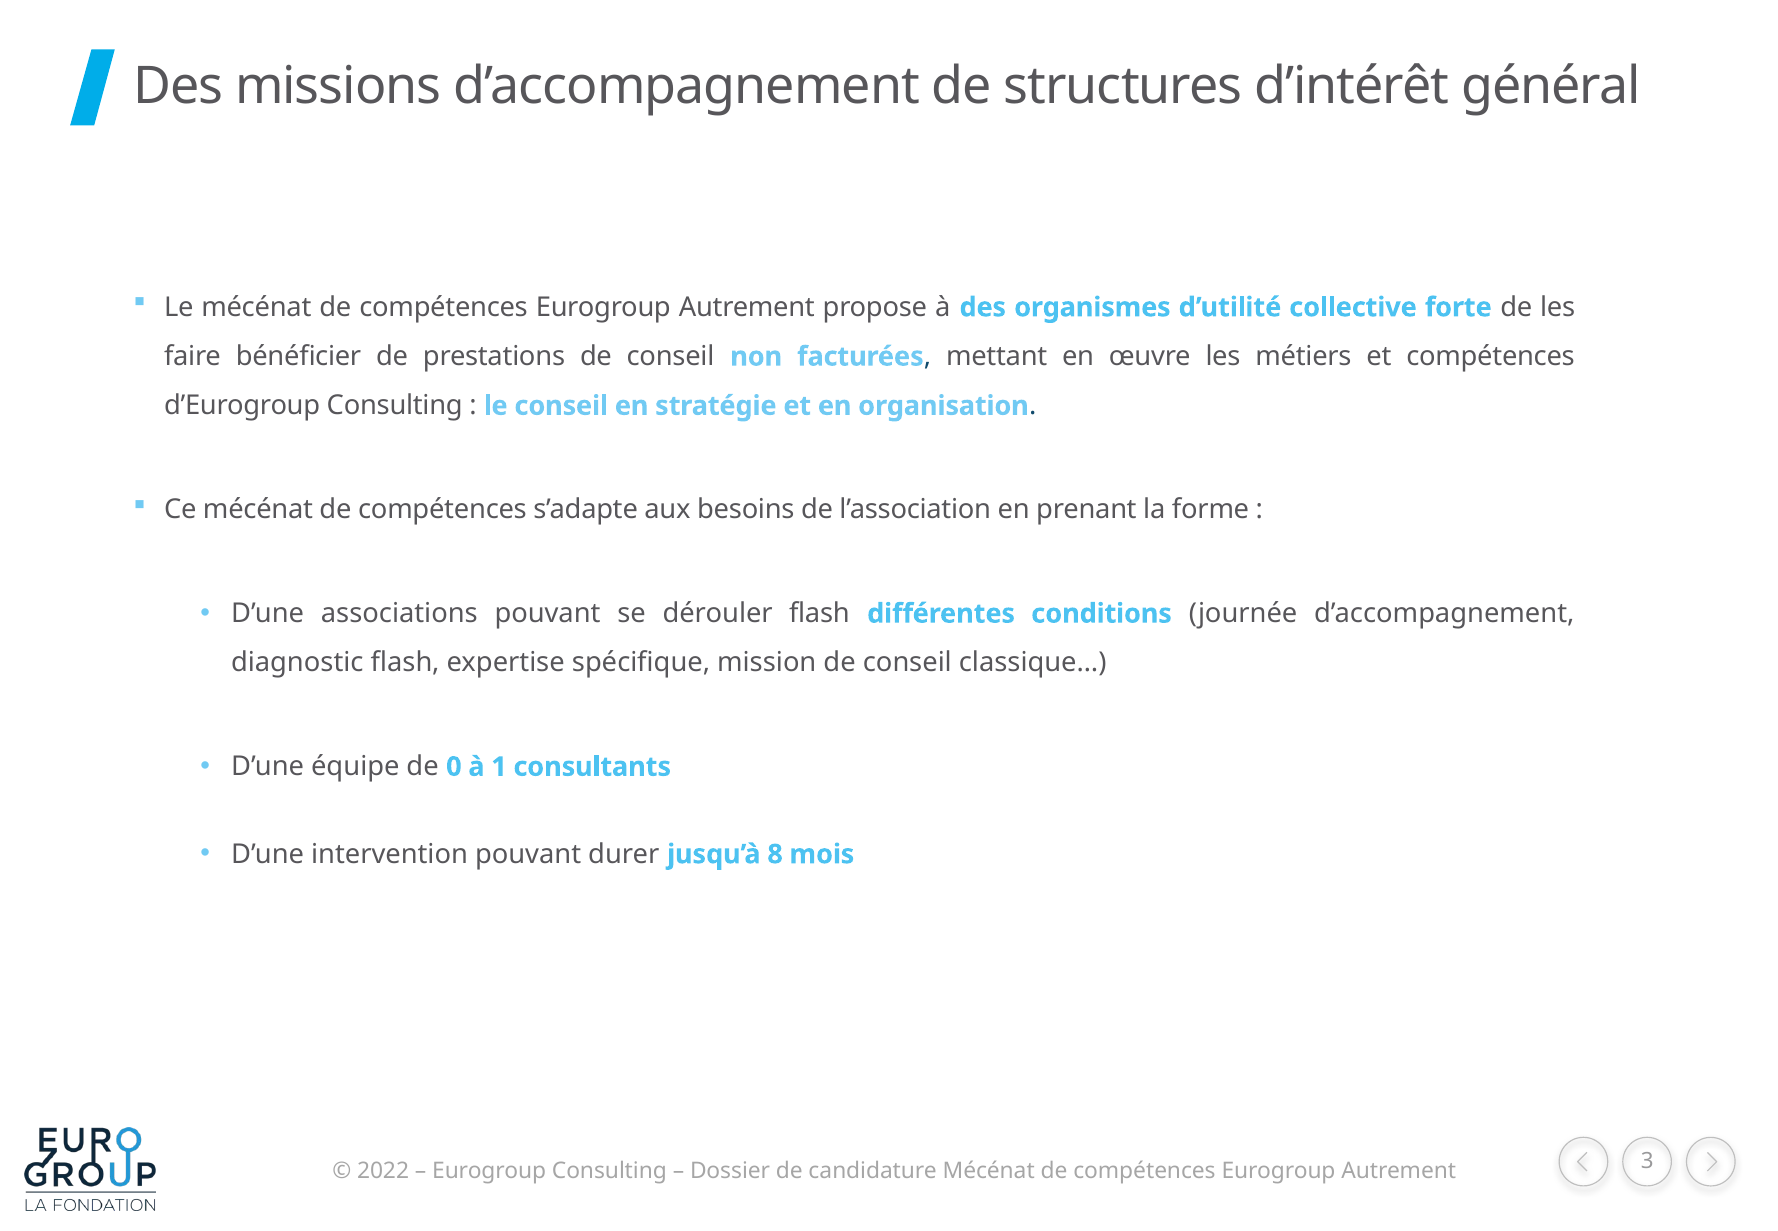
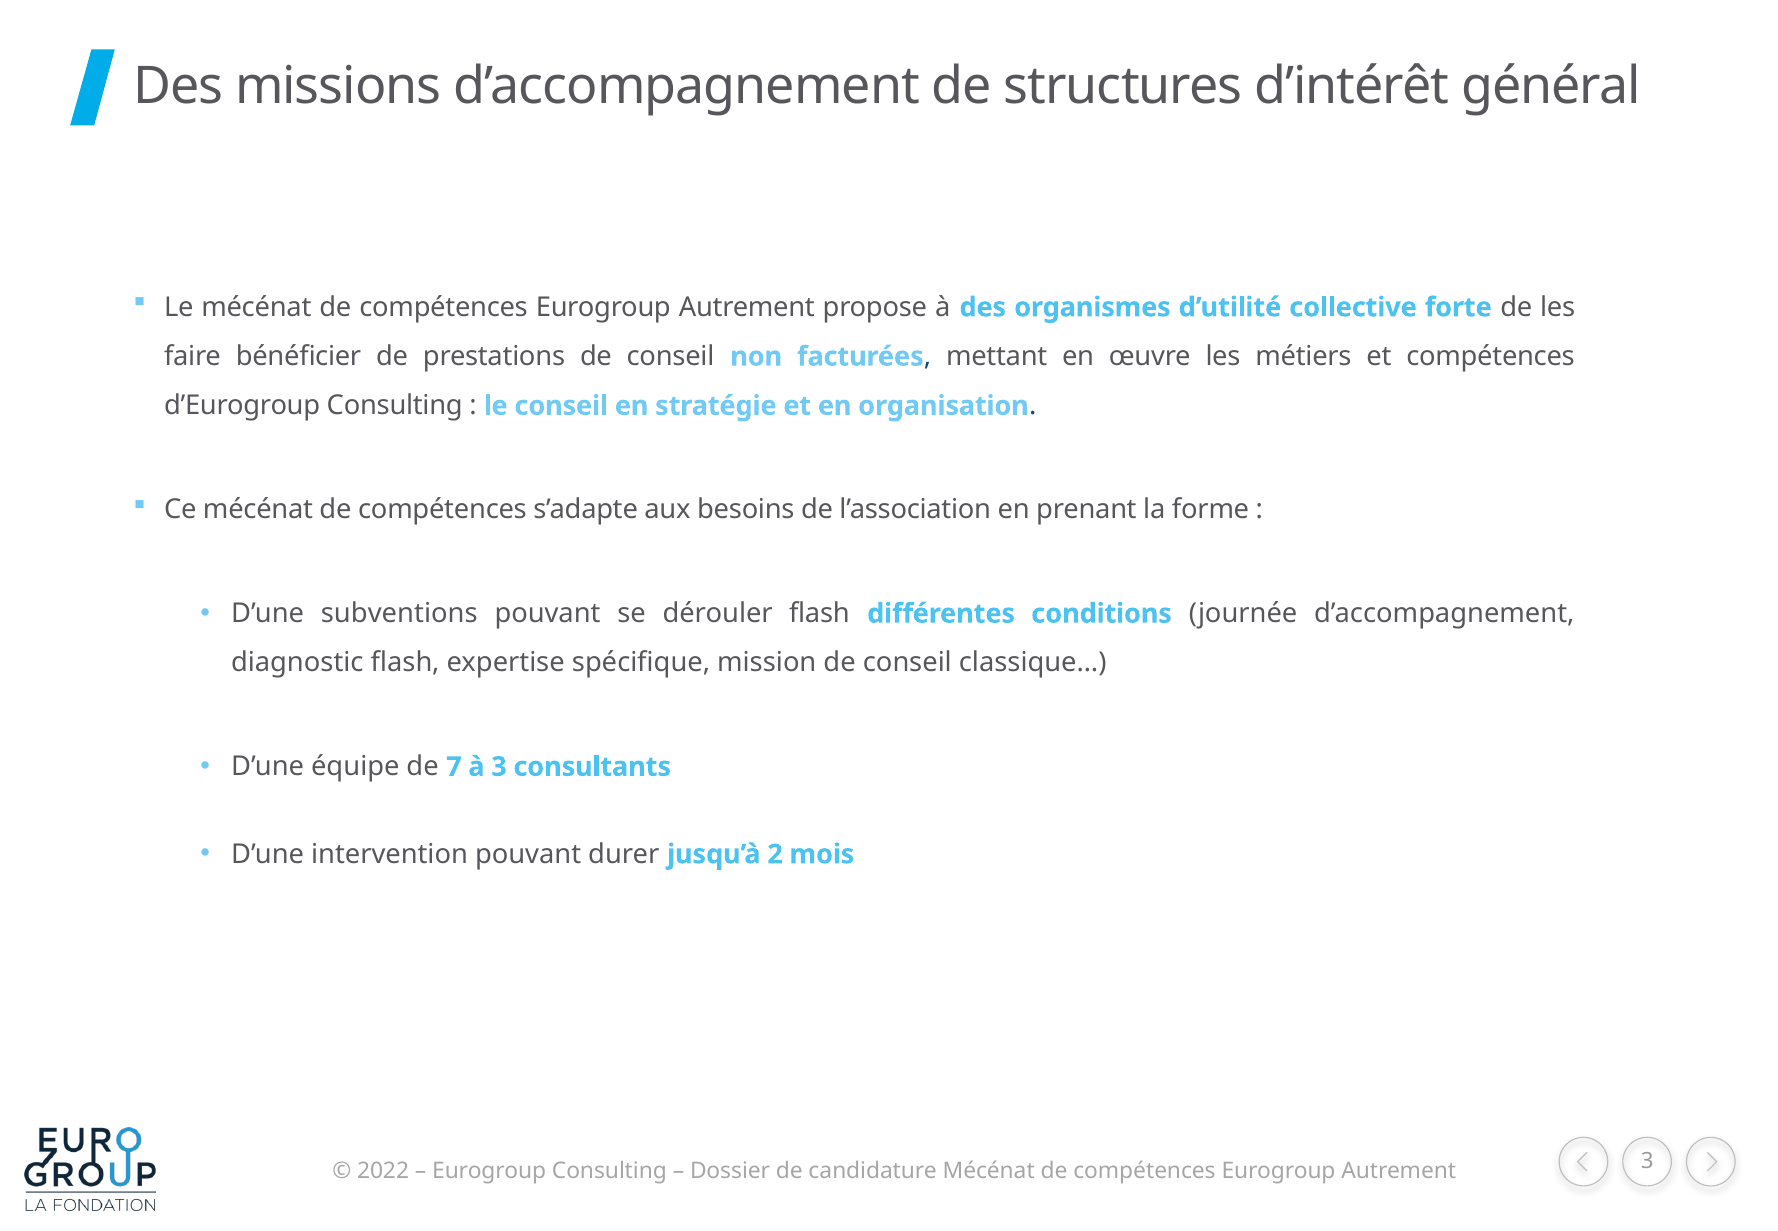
associations: associations -> subventions
0: 0 -> 7
à 1: 1 -> 3
8: 8 -> 2
